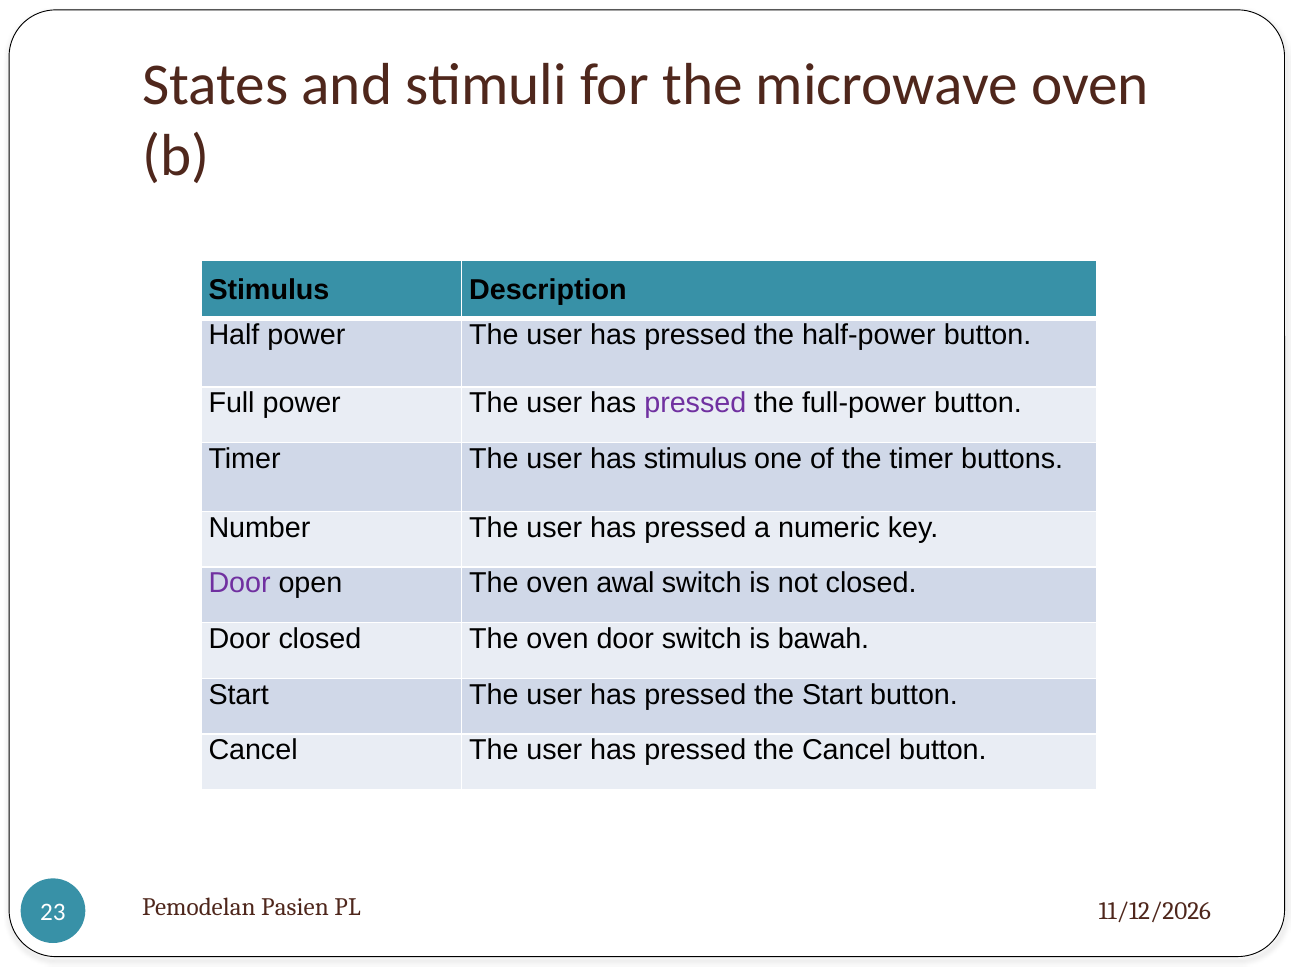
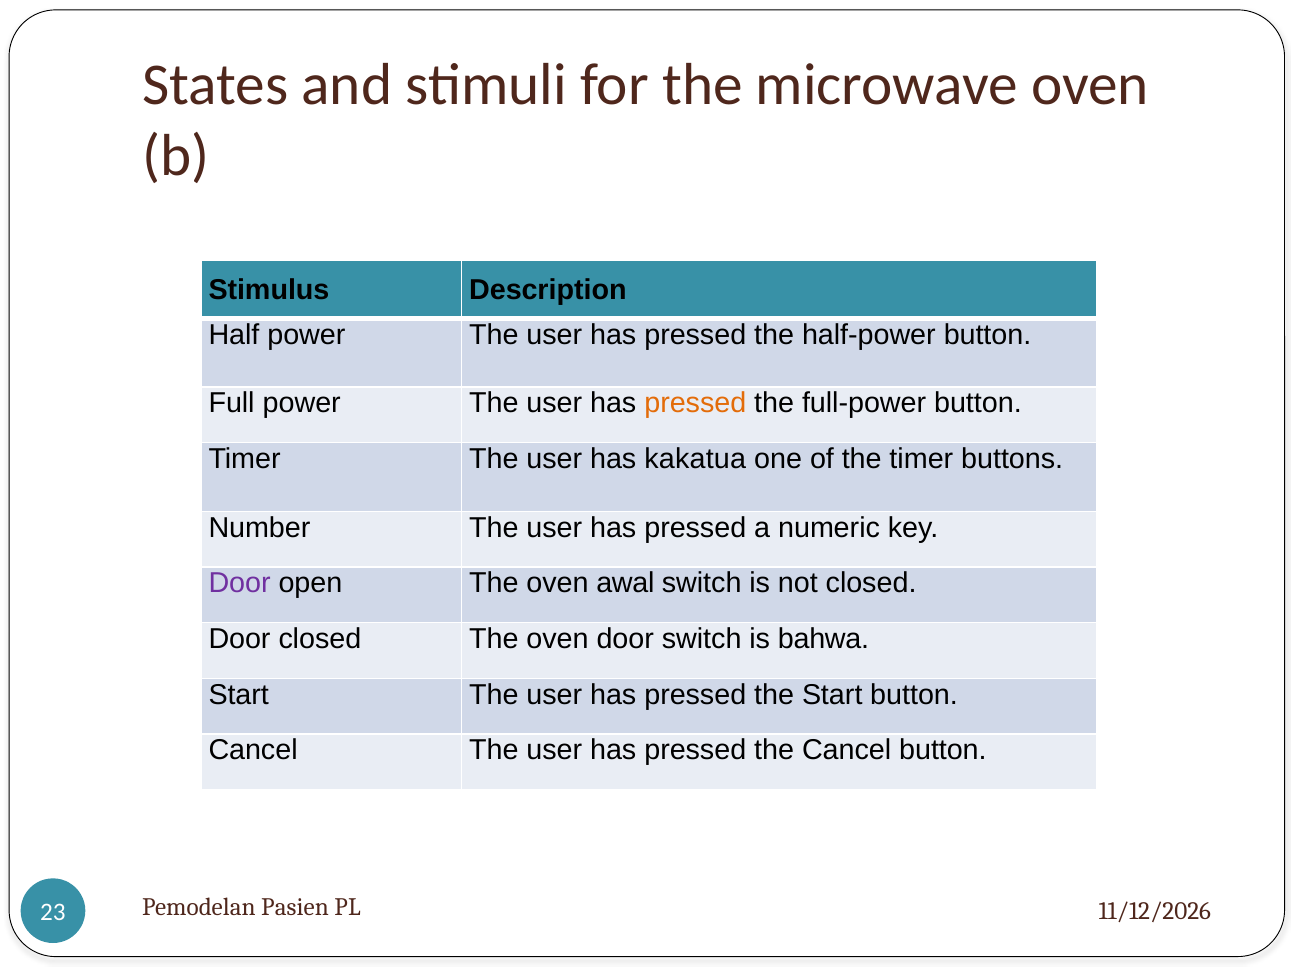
pressed at (695, 404) colour: purple -> orange
has stimulus: stimulus -> kakatua
bawah: bawah -> bahwa
